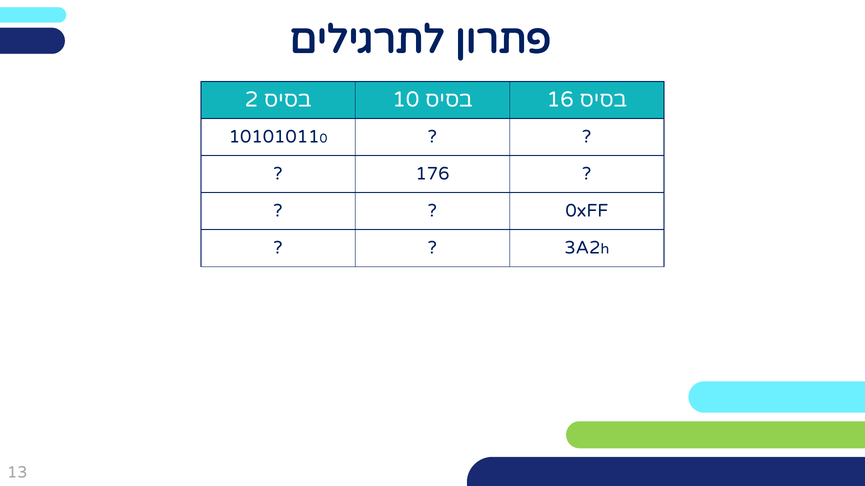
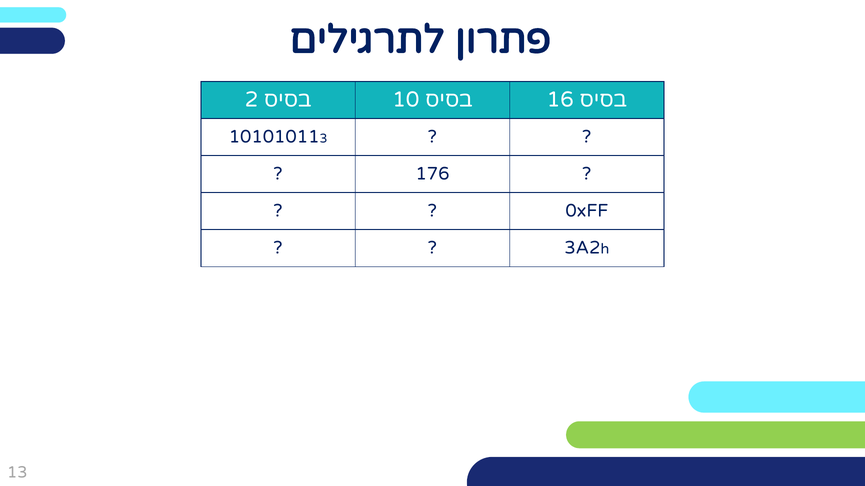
0: 0 -> 3
